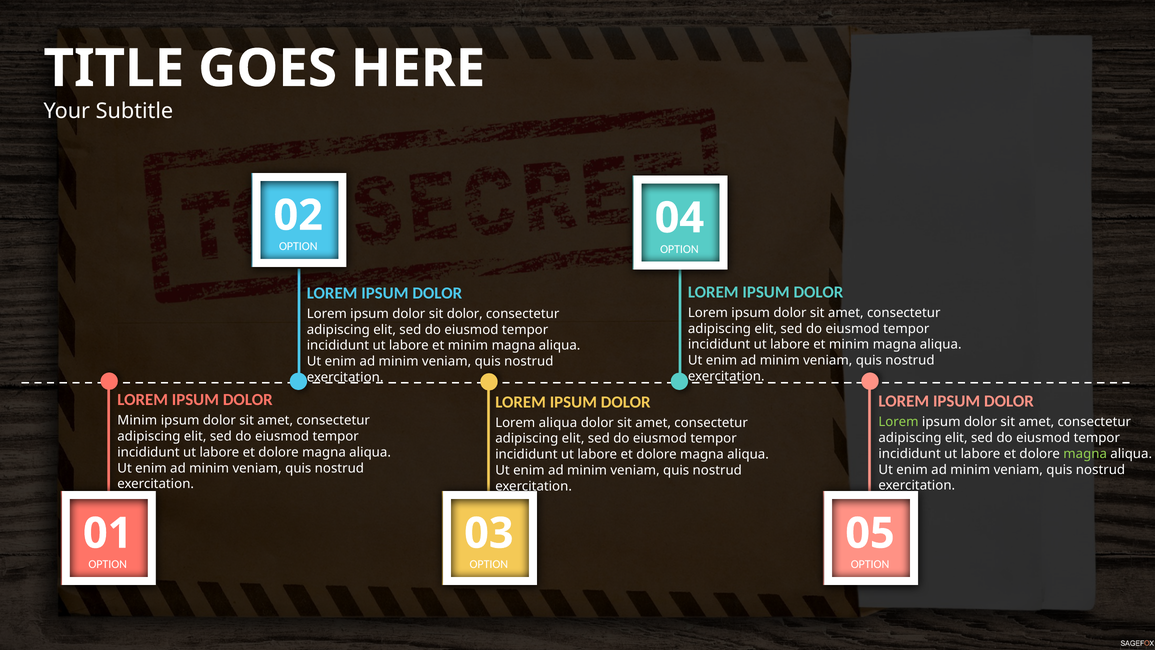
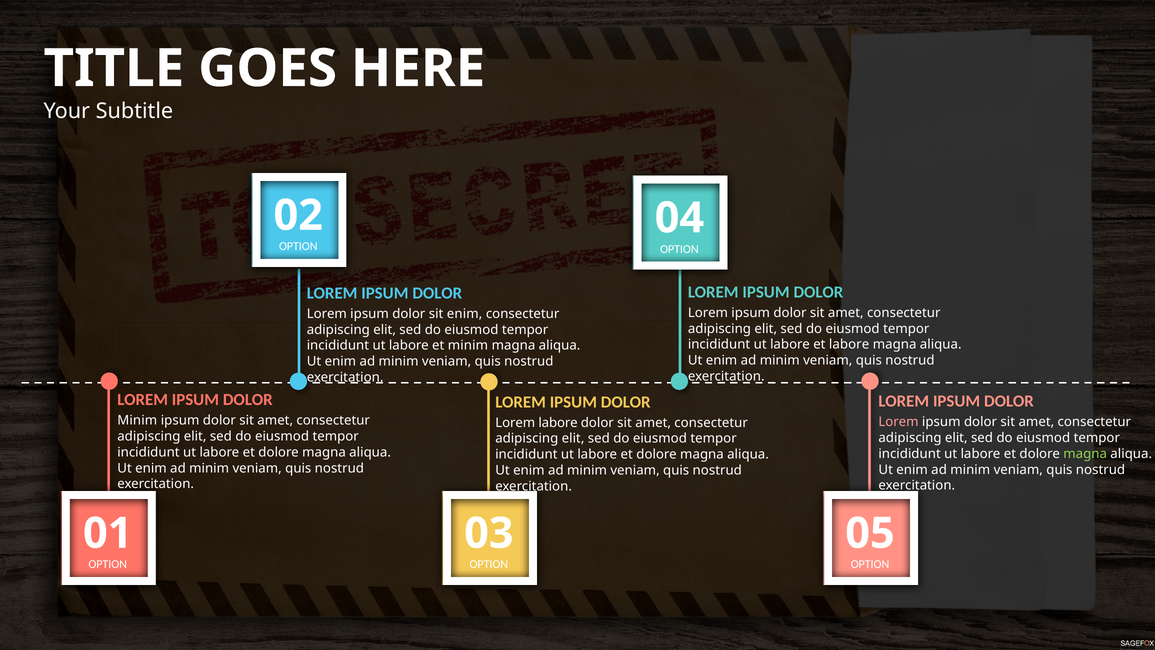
sit dolor: dolor -> enim
minim at (849, 344): minim -> labore
Lorem at (898, 422) colour: light green -> pink
Lorem aliqua: aliqua -> labore
